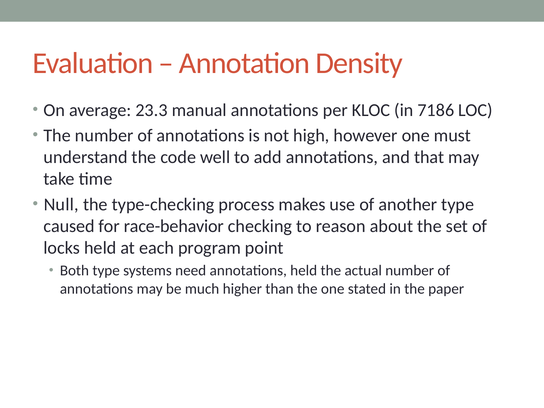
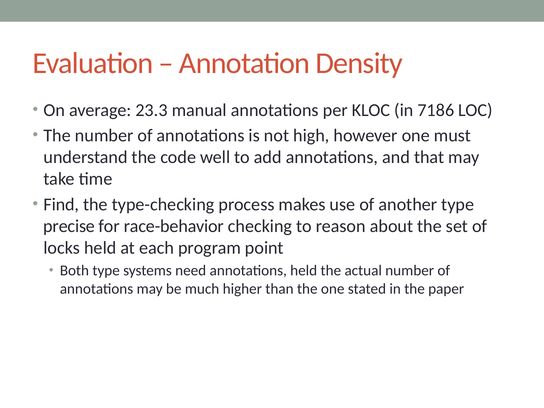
Null: Null -> Find
caused: caused -> precise
